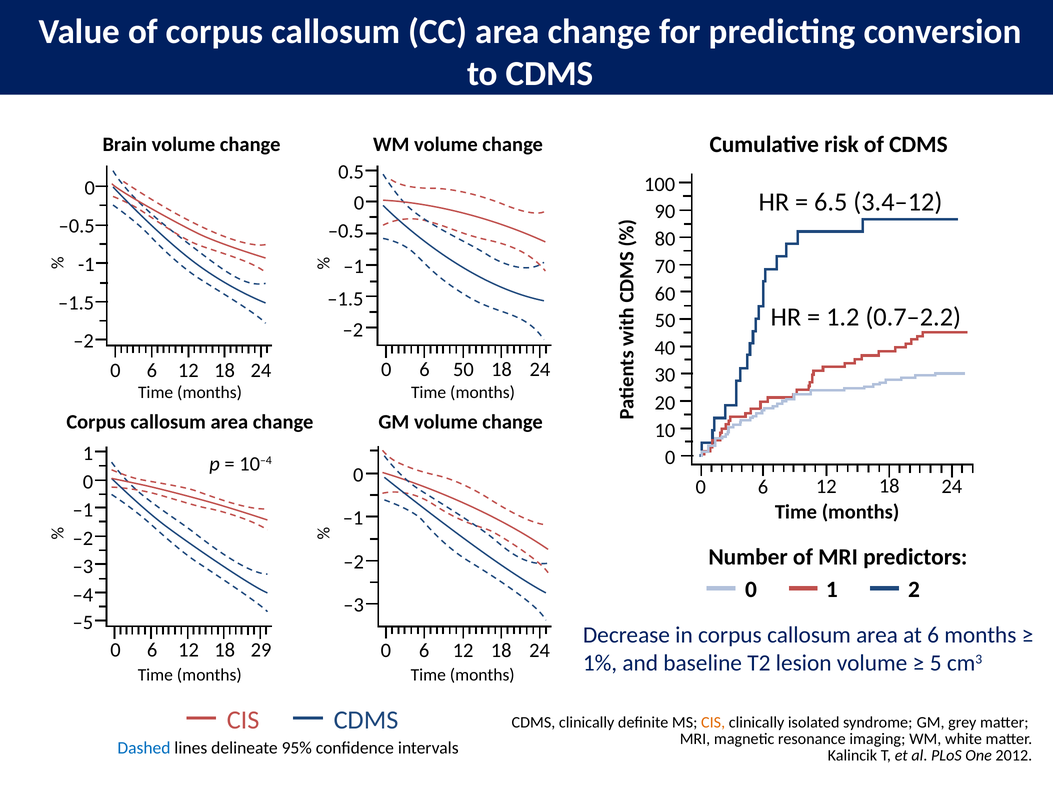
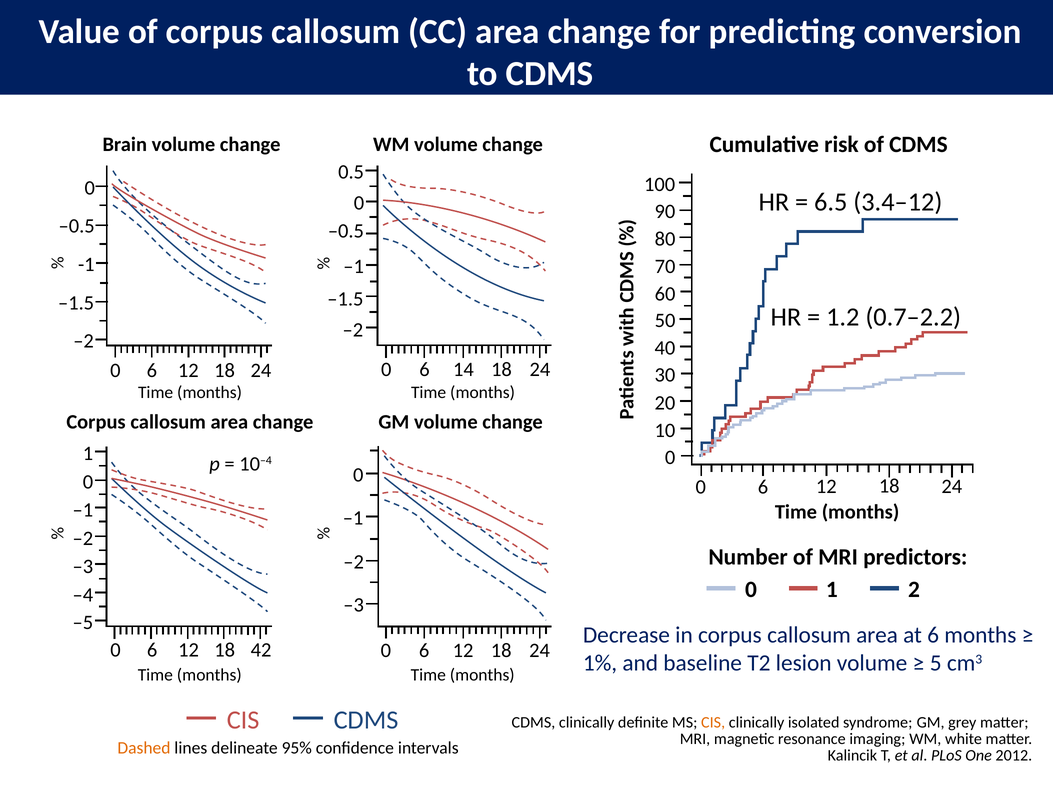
0 50: 50 -> 14
29: 29 -> 42
Dashed colour: blue -> orange
